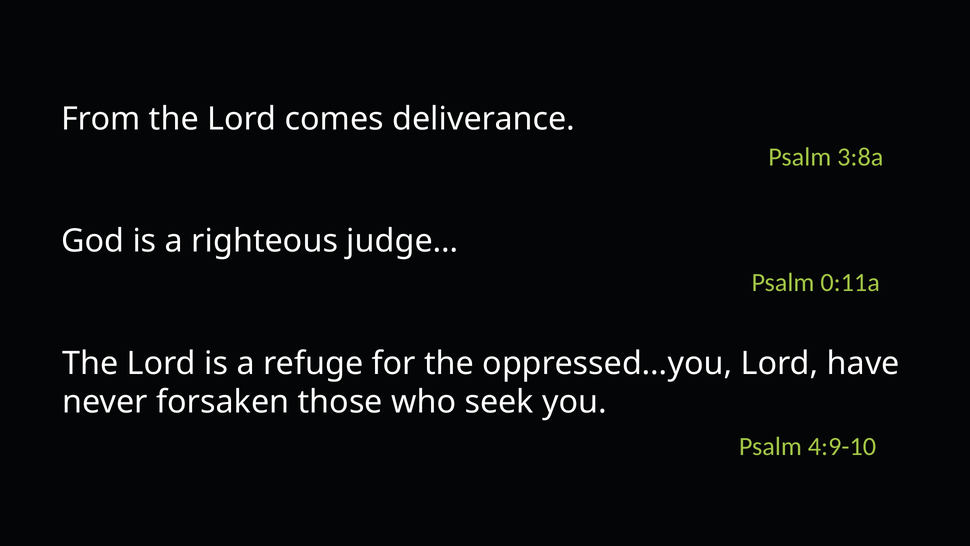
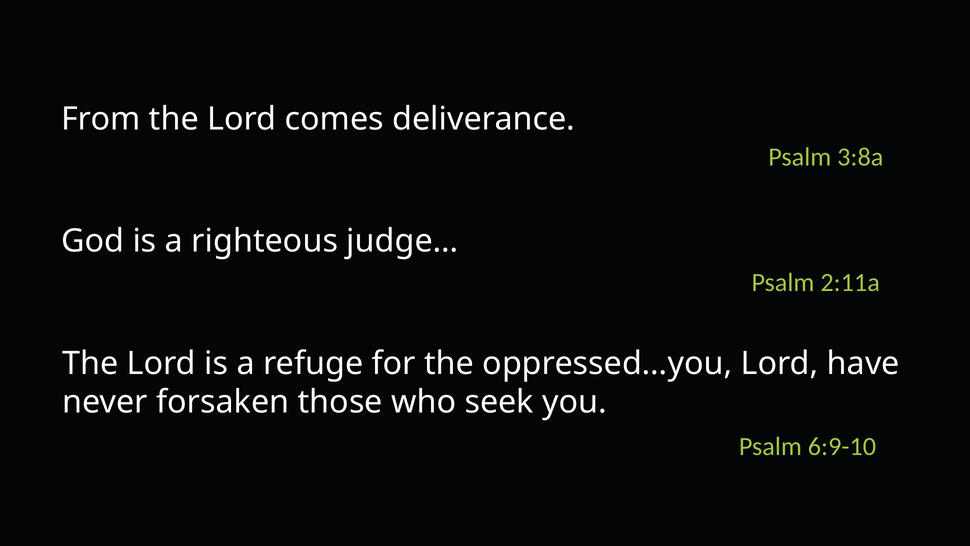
0:11a: 0:11a -> 2:11a
4:9-10: 4:9-10 -> 6:9-10
